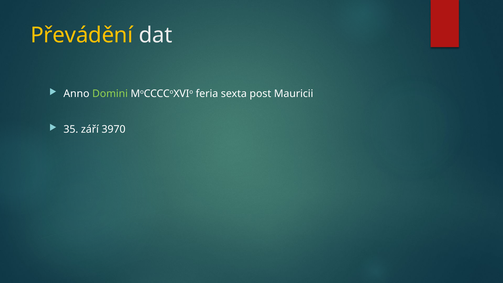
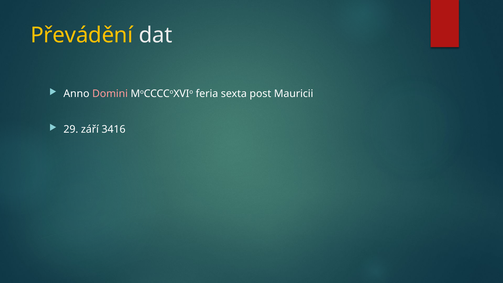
Domini colour: light green -> pink
35: 35 -> 29
3970: 3970 -> 3416
